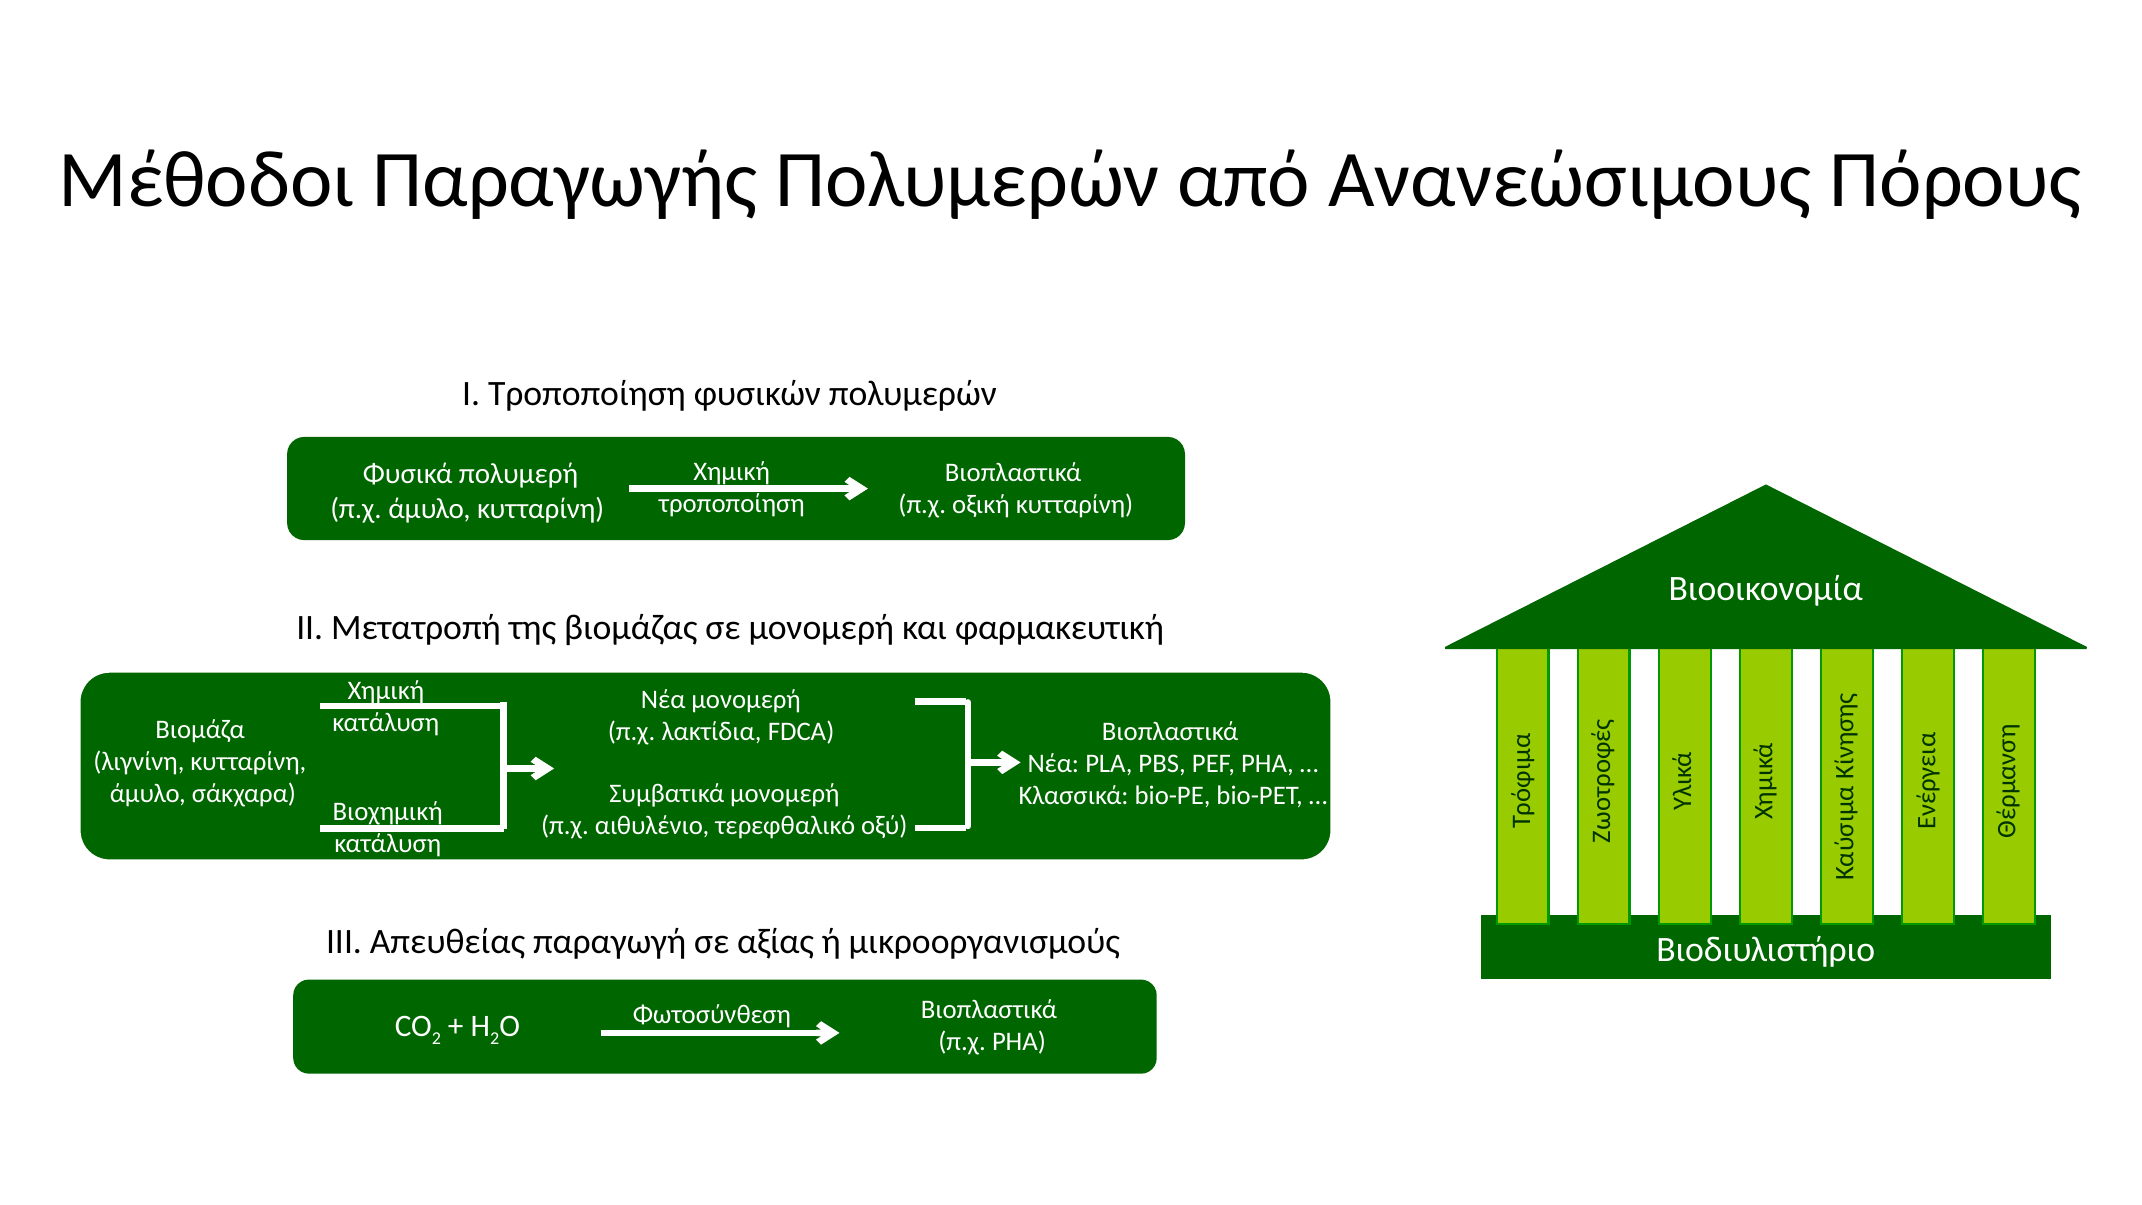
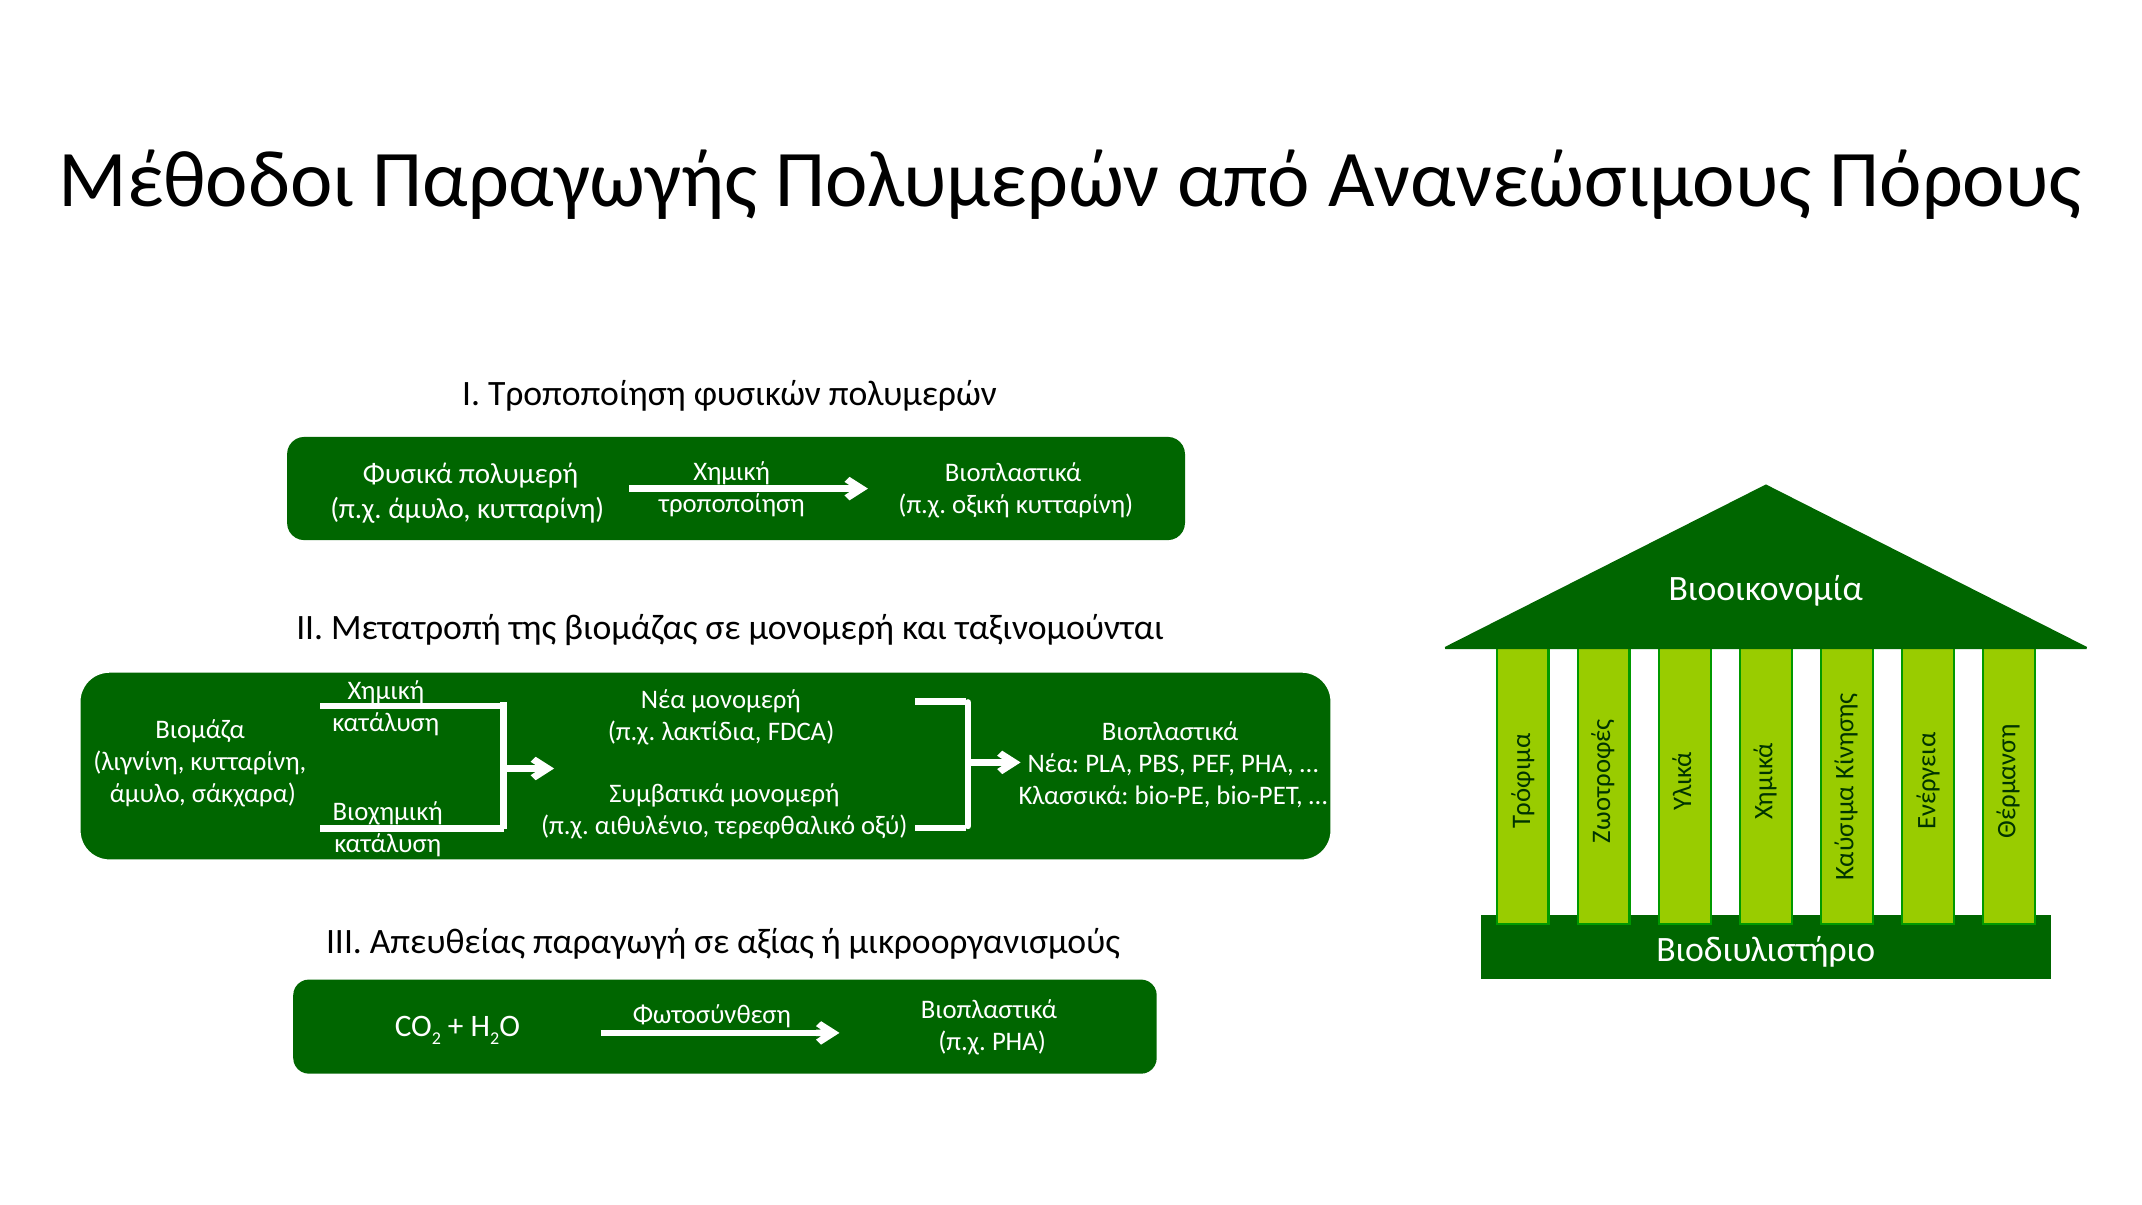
φαρμακευτική: φαρμακευτική -> ταξινομούνται
